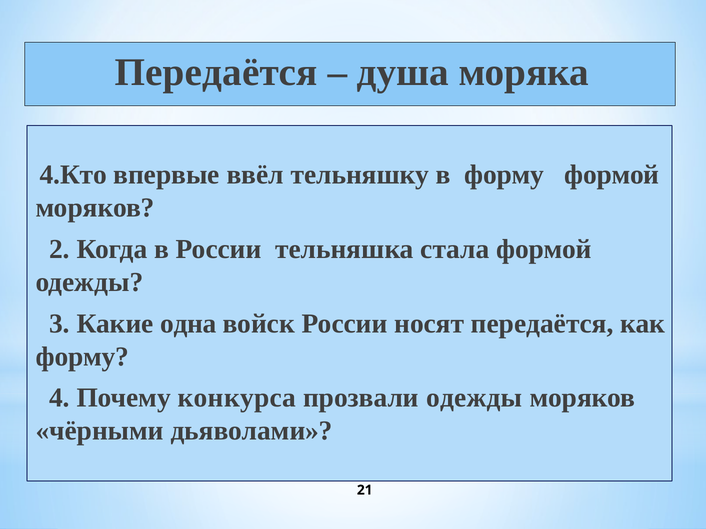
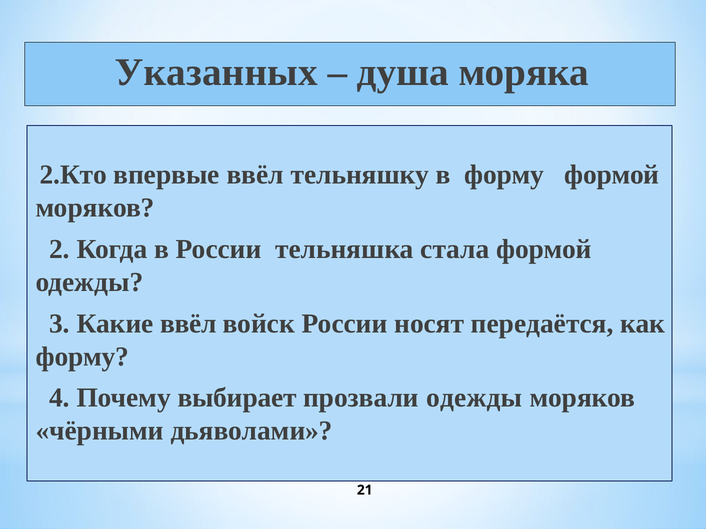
Передаётся at (216, 72): Передаётся -> Указанных
4.Кто: 4.Кто -> 2.Кто
Какие одна: одна -> ввёл
конкурса: конкурса -> выбирает
